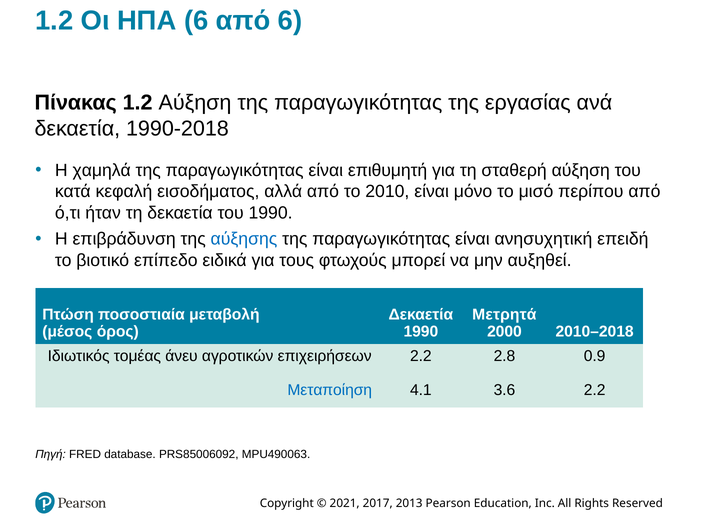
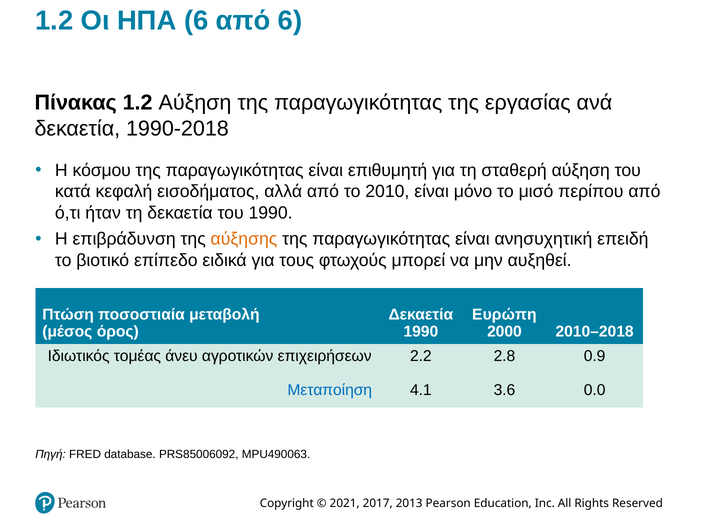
χαμηλά: χαμηλά -> κόσμου
αύξησης colour: blue -> orange
Μετρητά: Μετρητά -> Ευρώπη
3.6 2.2: 2.2 -> 0.0
